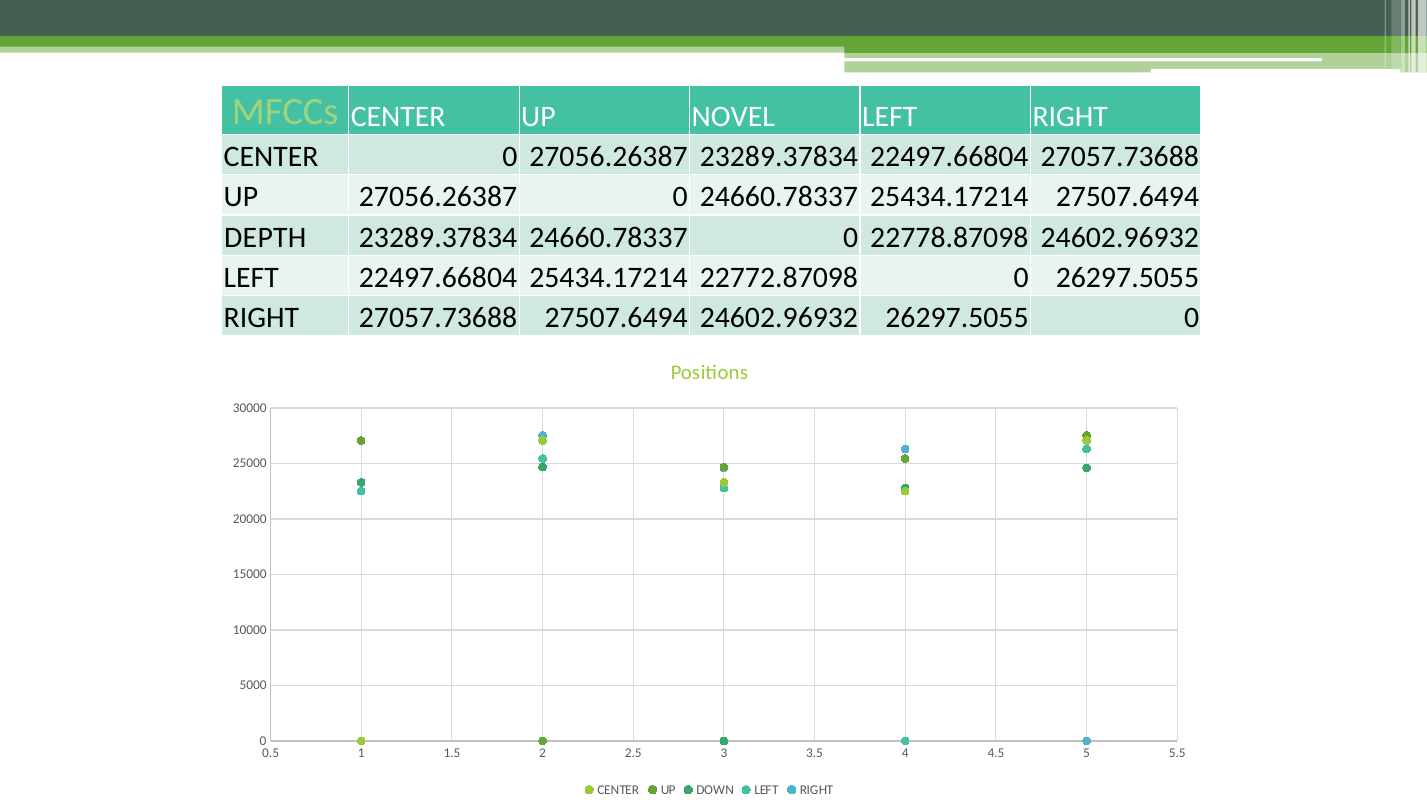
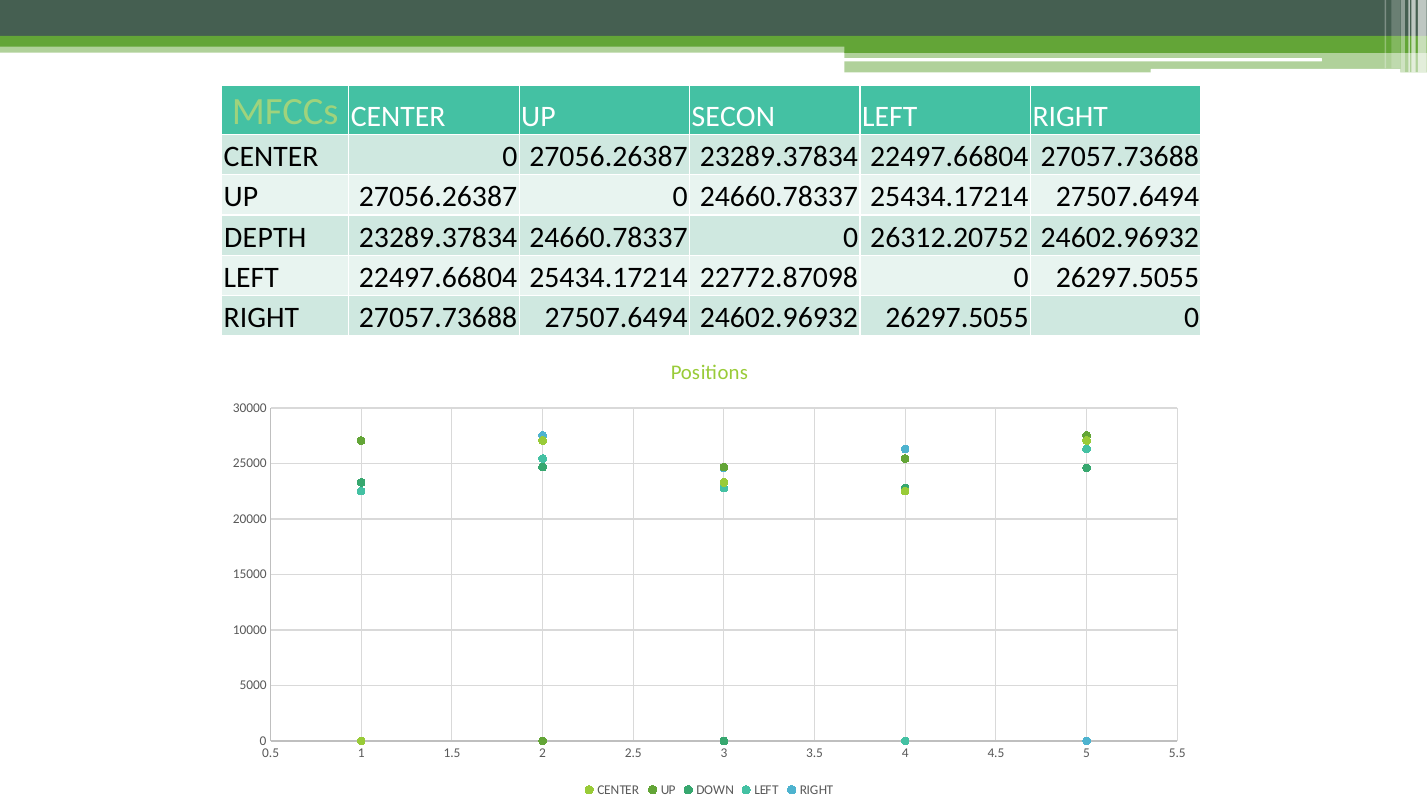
NOVEL: NOVEL -> SECON
22778.87098: 22778.87098 -> 26312.20752
